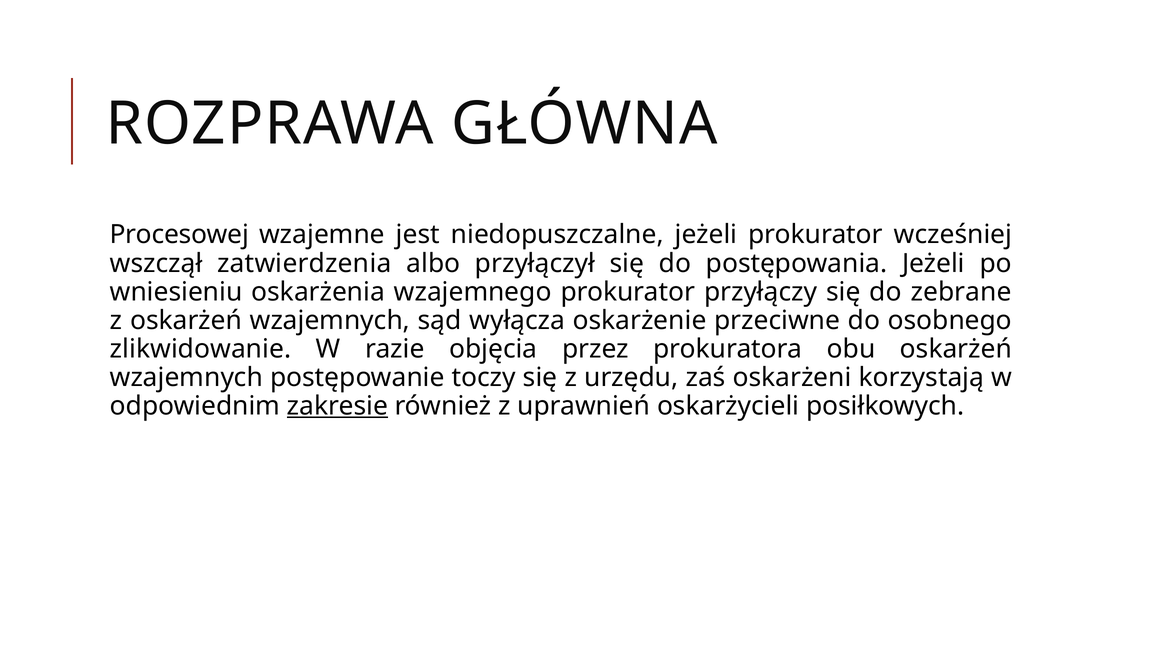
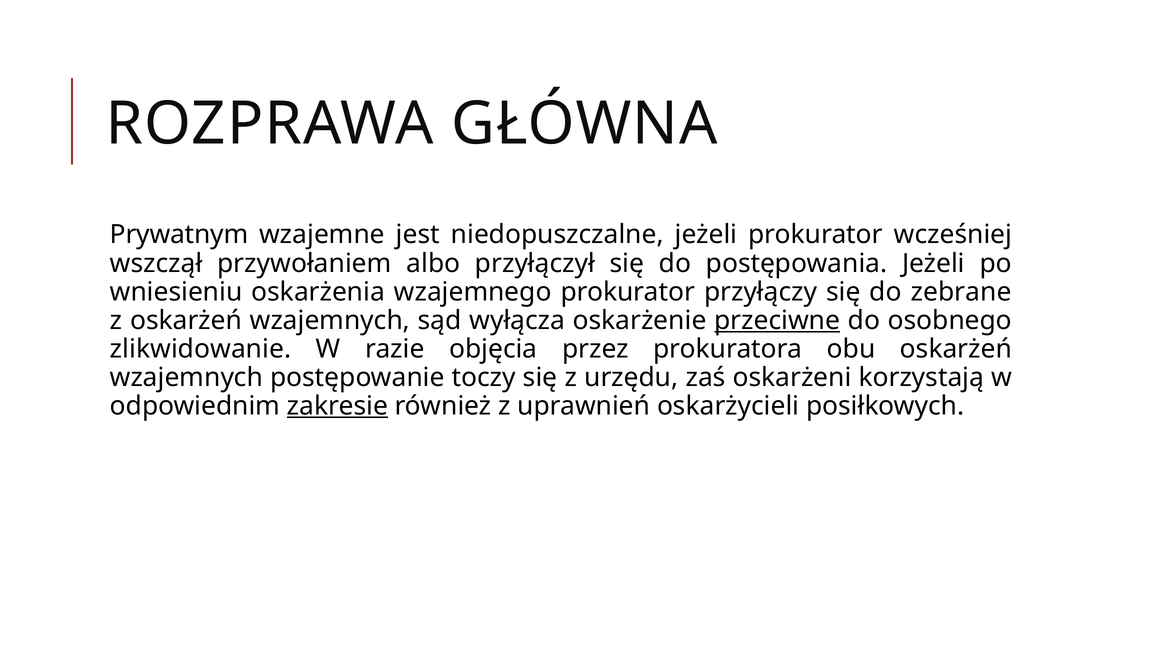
Procesowej: Procesowej -> Prywatnym
zatwierdzenia: zatwierdzenia -> przywołaniem
przeciwne underline: none -> present
